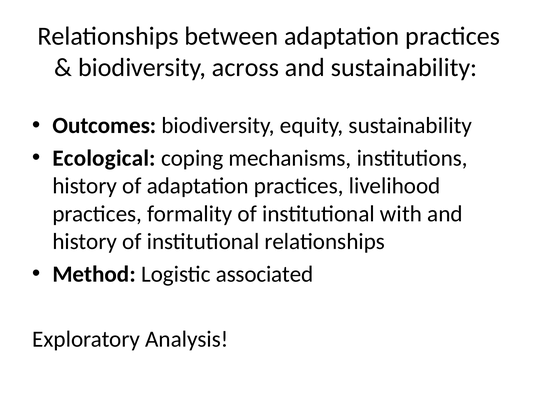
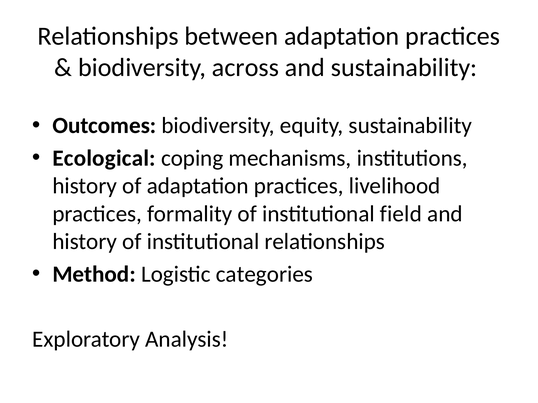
with: with -> field
associated: associated -> categories
